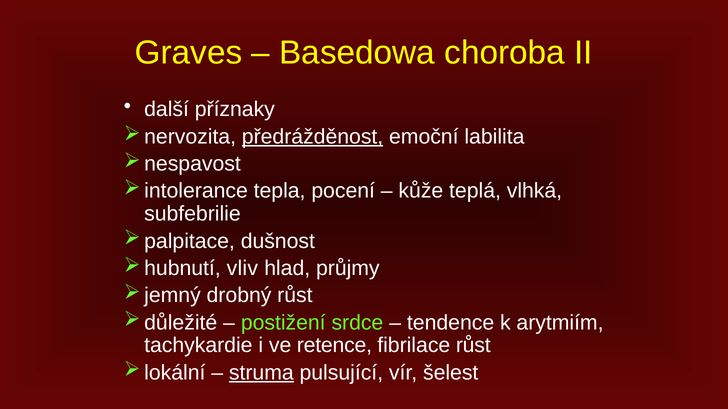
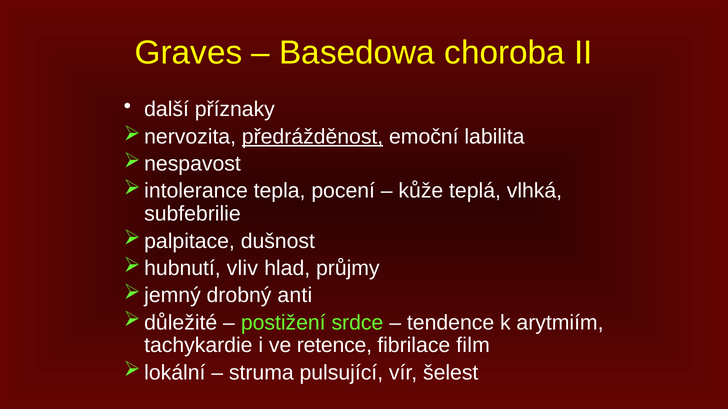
drobný růst: růst -> anti
fibrilace růst: růst -> film
struma underline: present -> none
